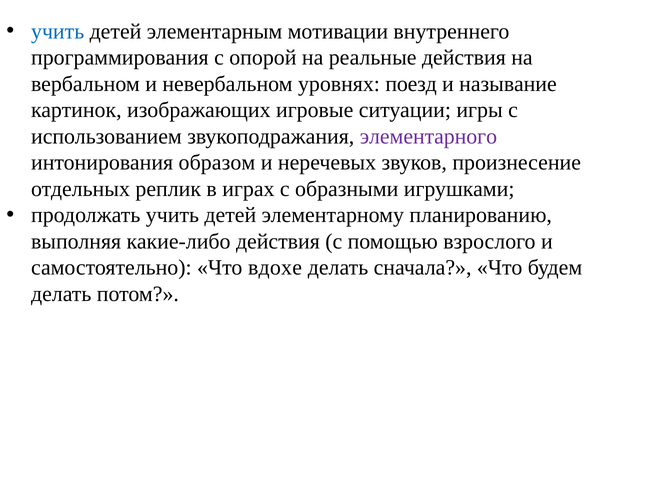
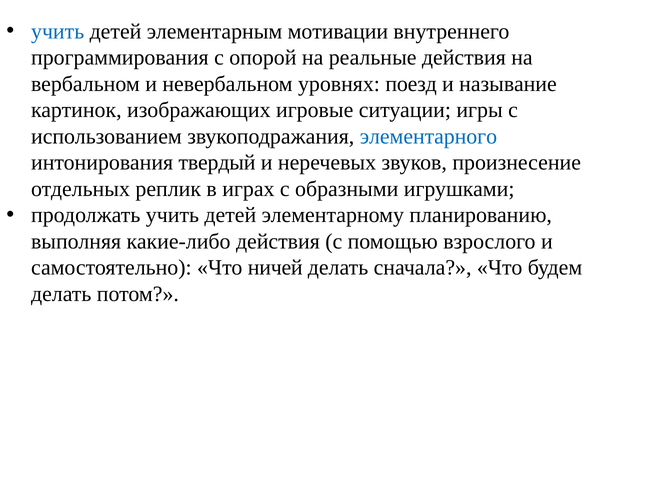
элементарного colour: purple -> blue
образом: образом -> твердый
вдохе: вдохе -> ничей
